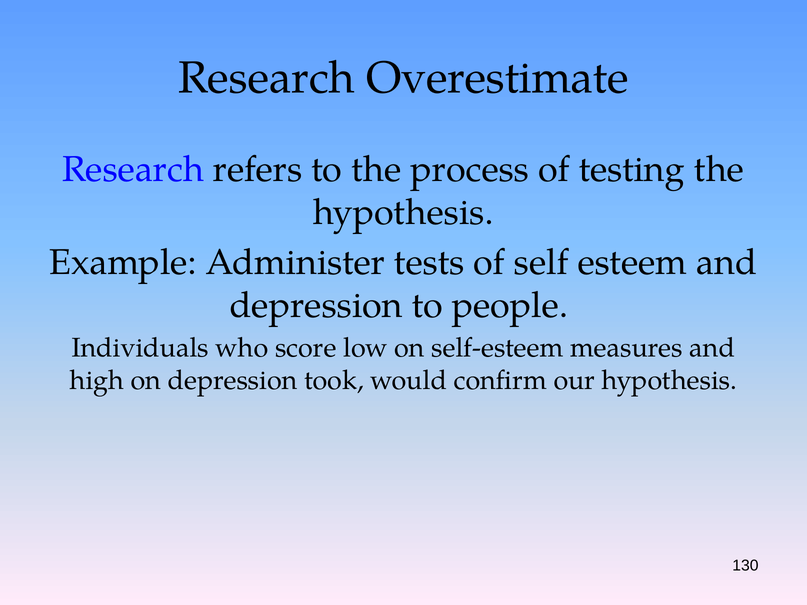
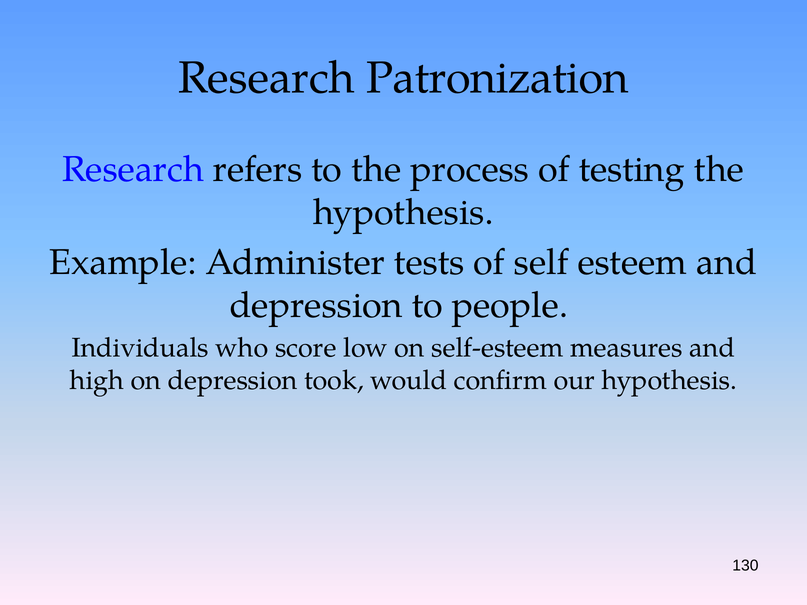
Overestimate: Overestimate -> Patronization
